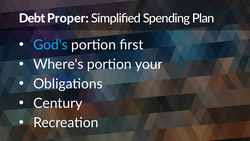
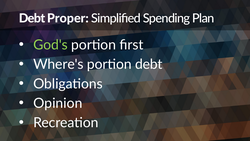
God's colour: light blue -> light green
portion your: your -> debt
Century: Century -> Opinion
